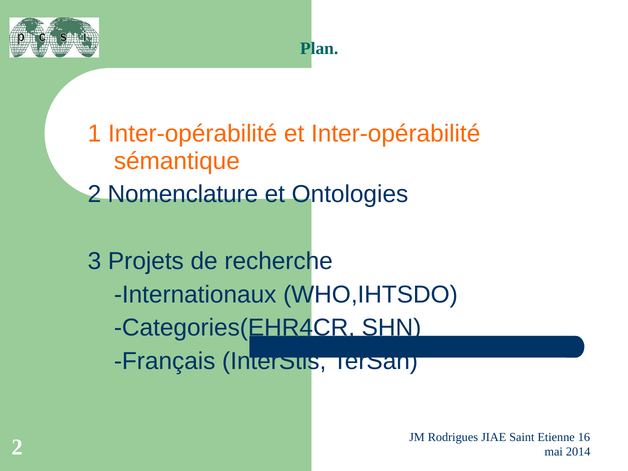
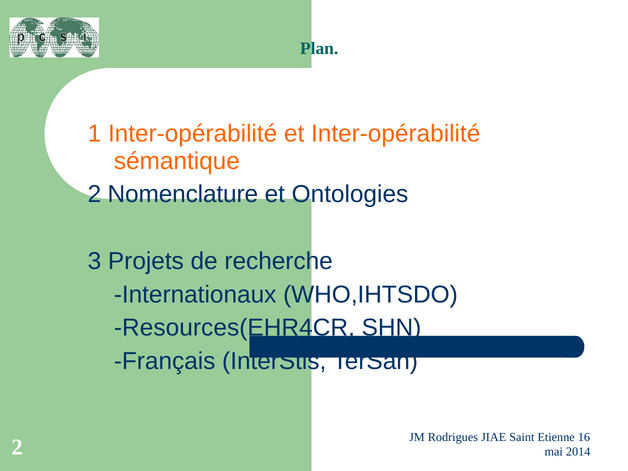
Categories(EHR4CR: Categories(EHR4CR -> Resources(EHR4CR
